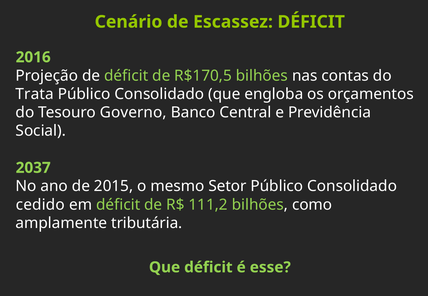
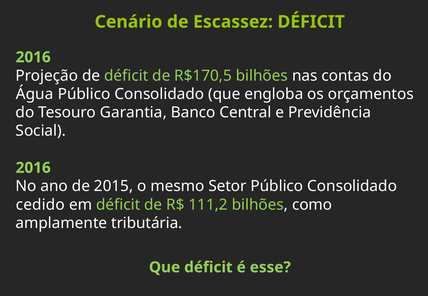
Trata: Trata -> Água
Governo: Governo -> Garantia
2037 at (33, 168): 2037 -> 2016
